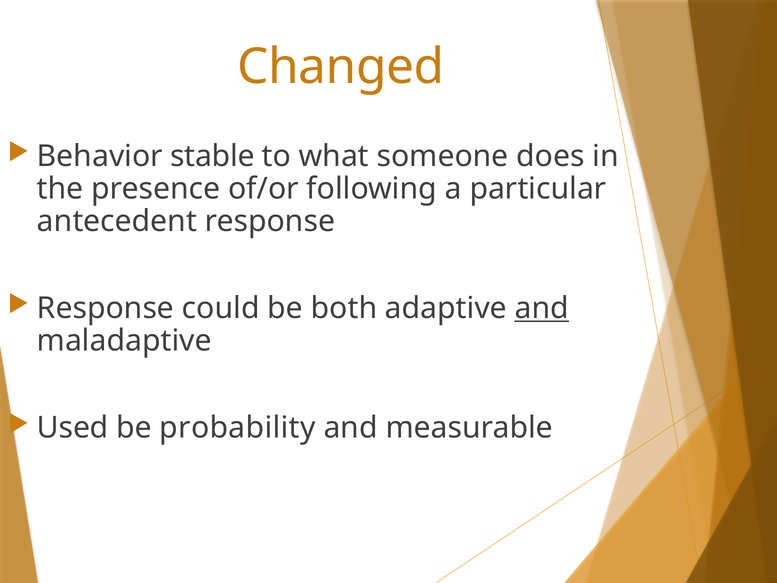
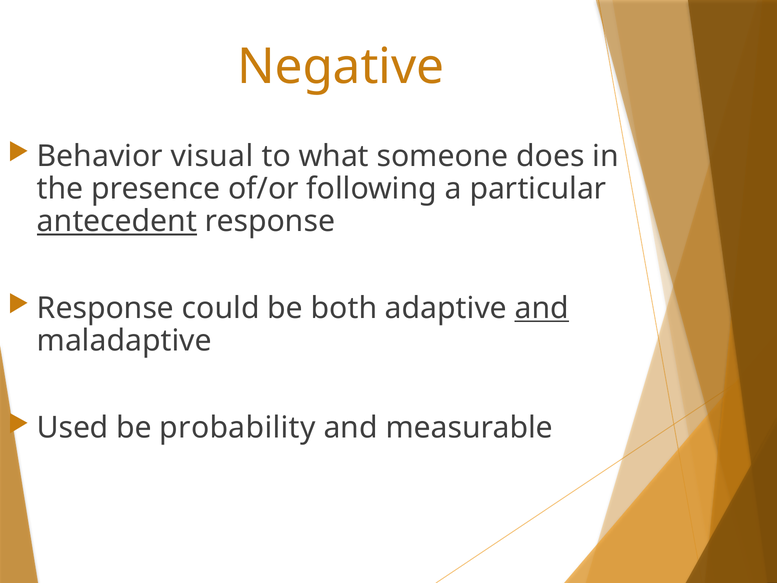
Changed: Changed -> Negative
stable: stable -> visual
antecedent underline: none -> present
